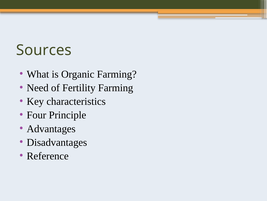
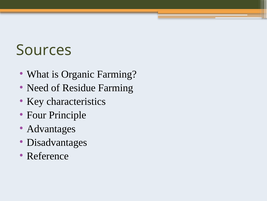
Fertility: Fertility -> Residue
